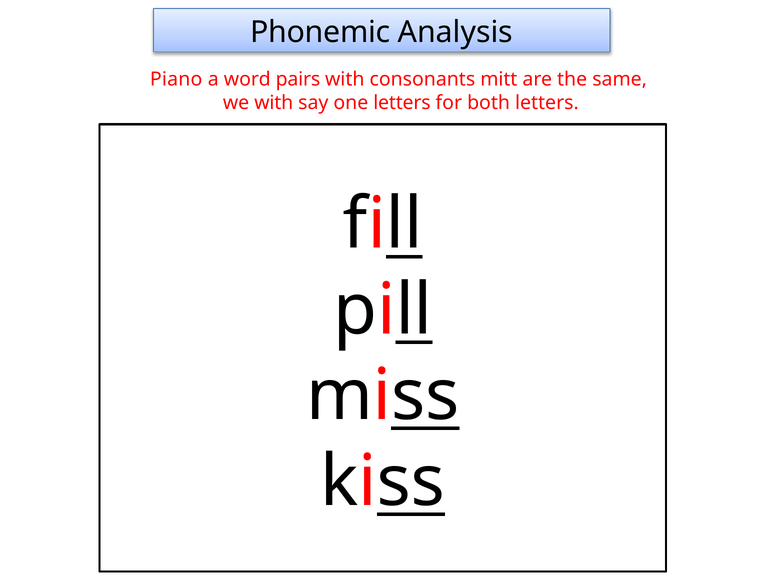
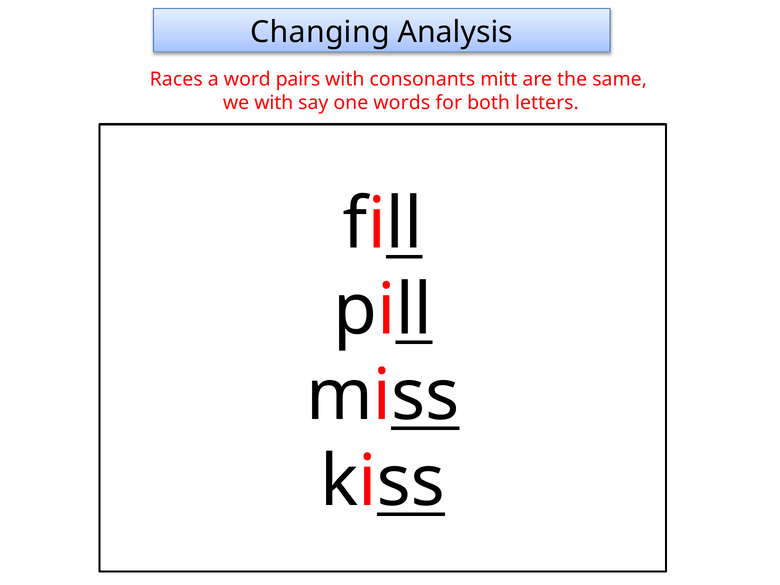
Phonemic: Phonemic -> Changing
Piano: Piano -> Races
one letters: letters -> words
